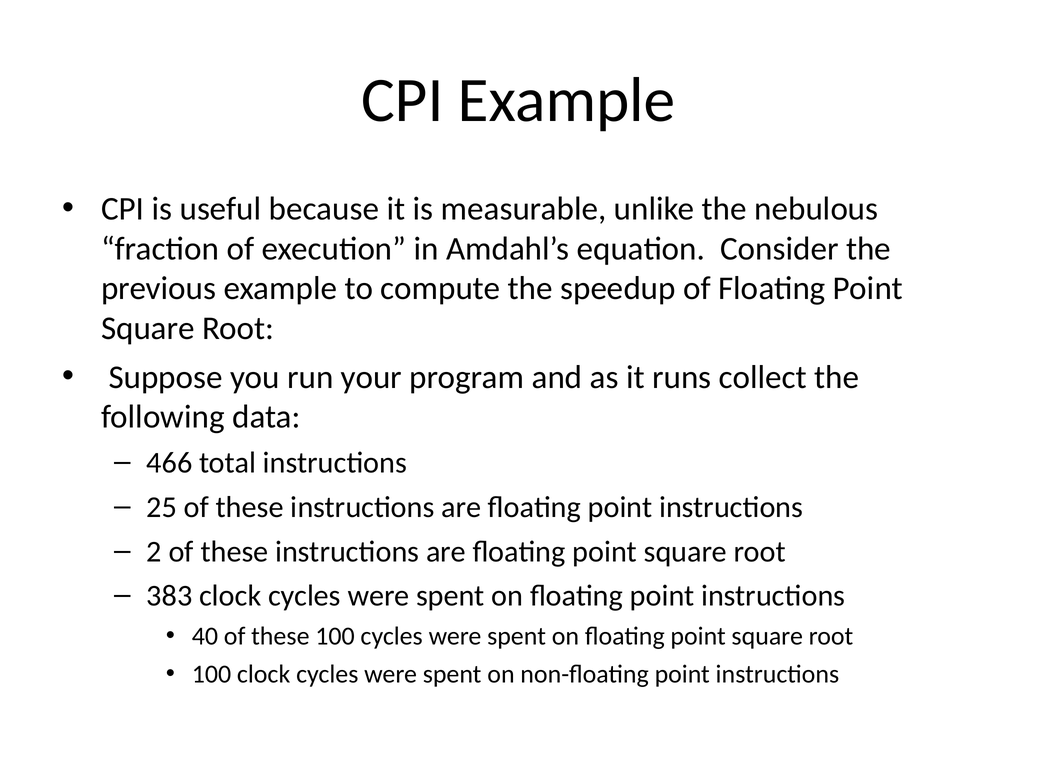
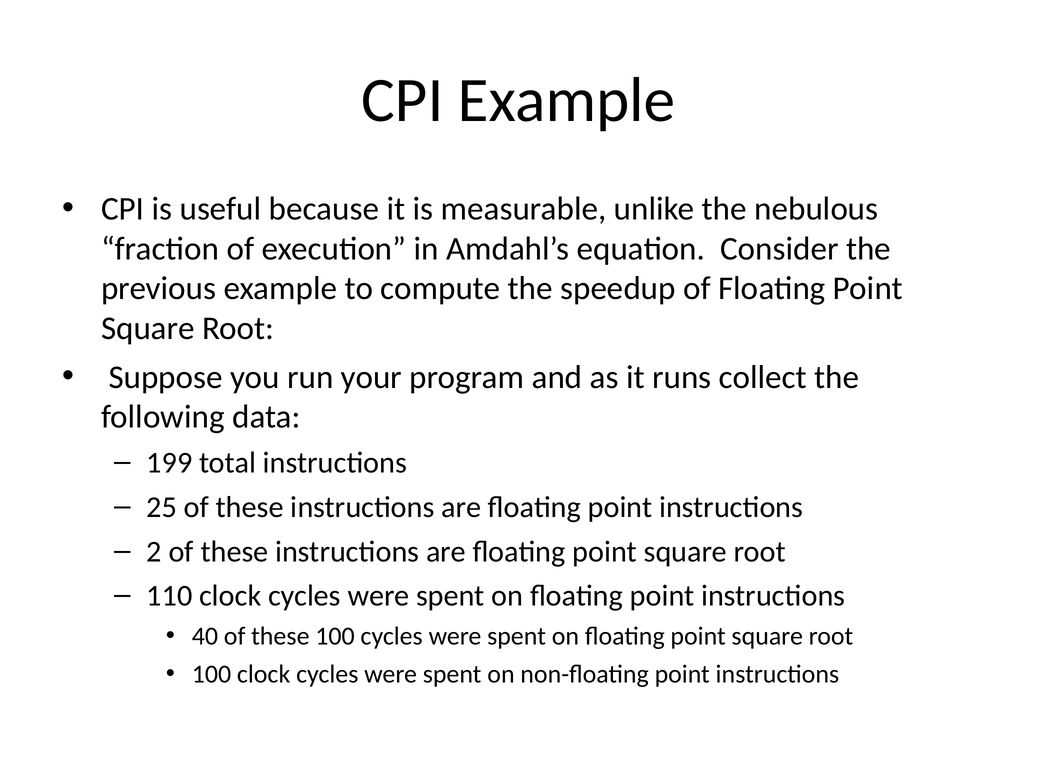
466: 466 -> 199
383: 383 -> 110
